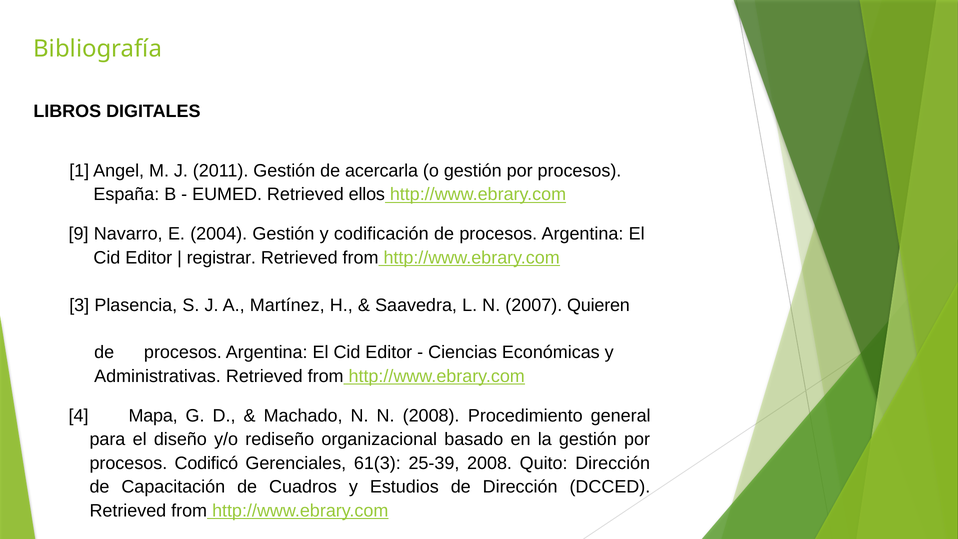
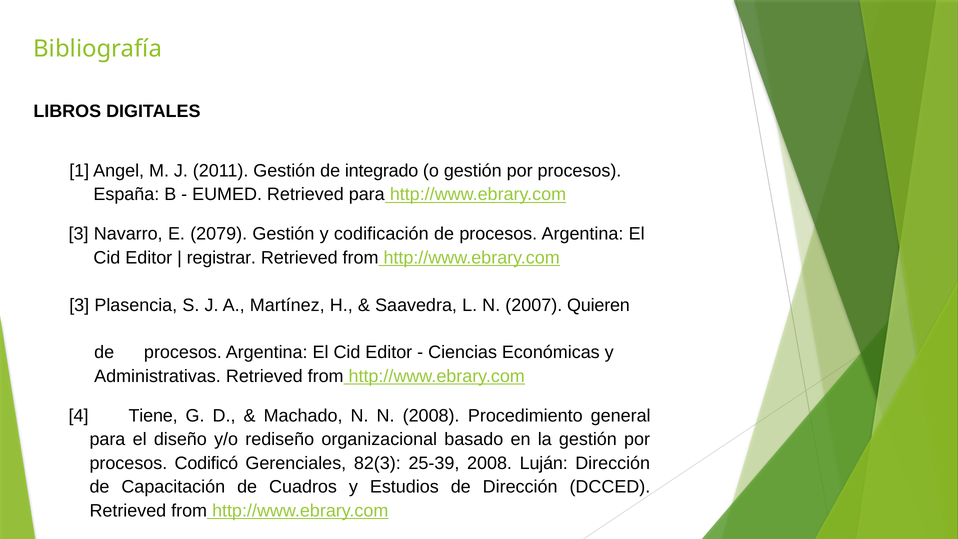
acercarla: acercarla -> integrado
Retrieved ellos: ellos -> para
9 at (79, 234): 9 -> 3
2004: 2004 -> 2079
Mapa: Mapa -> Tiene
61(3: 61(3 -> 82(3
Quito: Quito -> Luján
